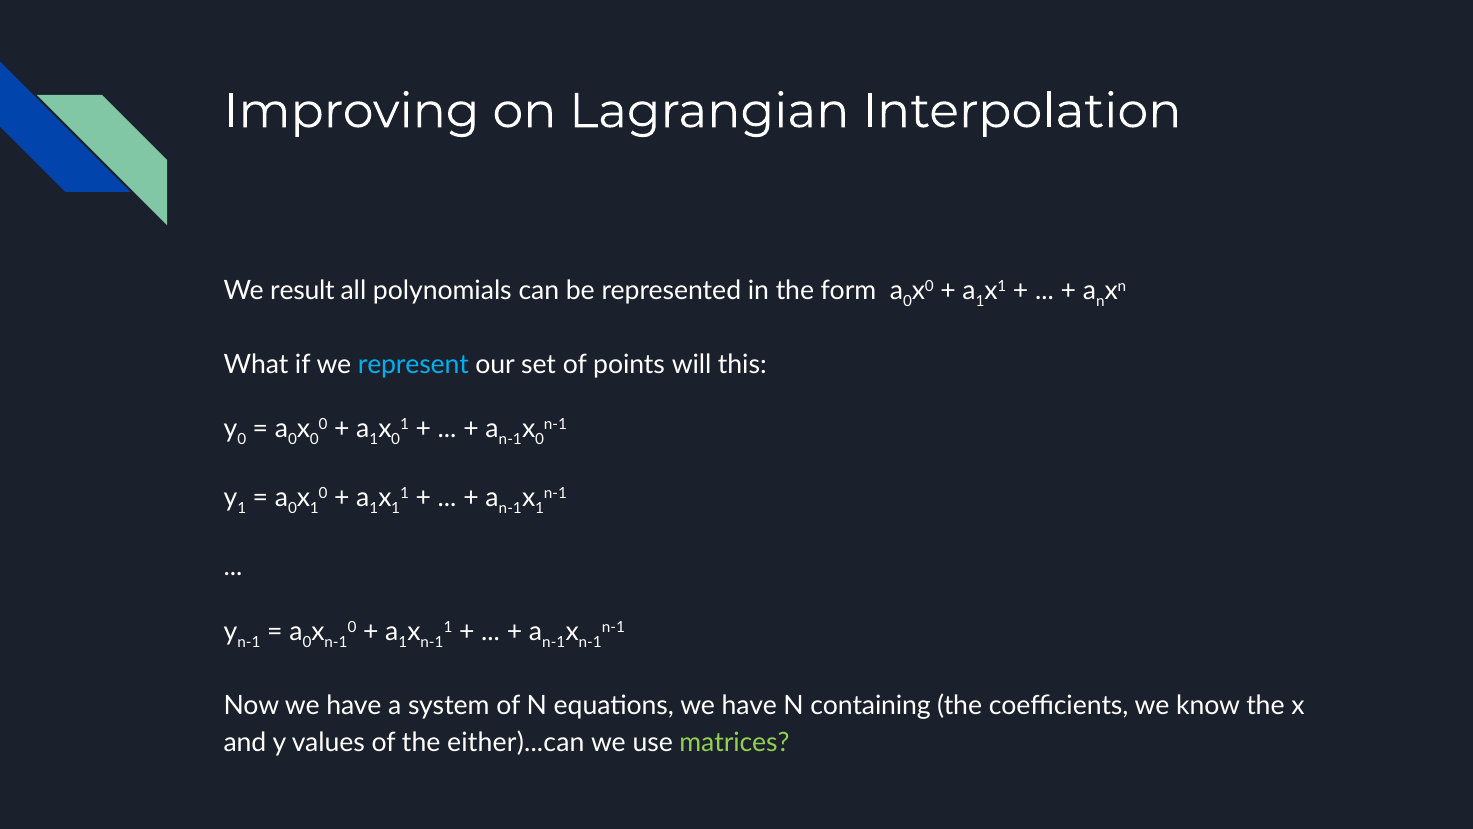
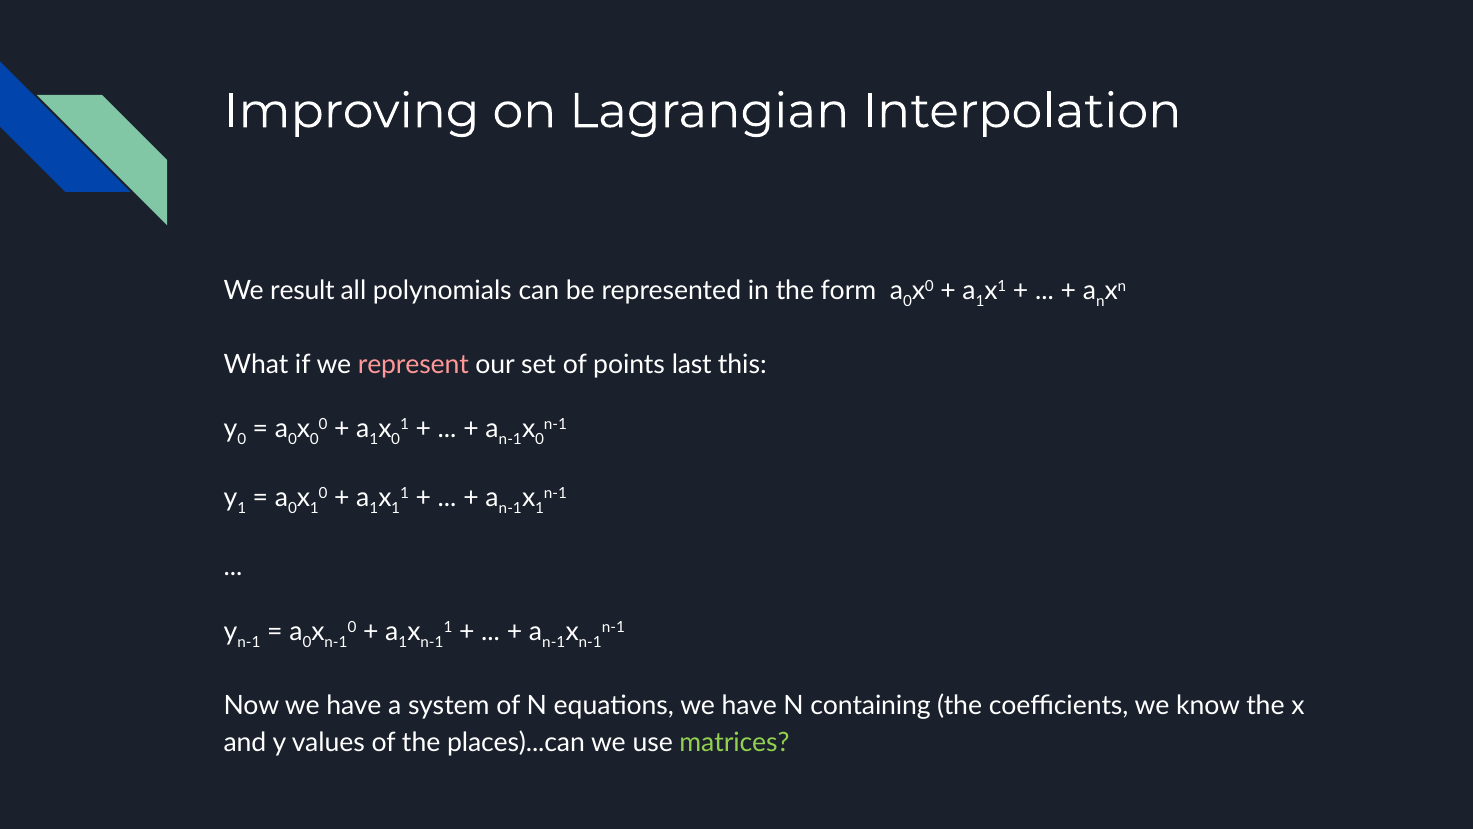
represent colour: light blue -> pink
will: will -> last
either)...can: either)...can -> places)...can
